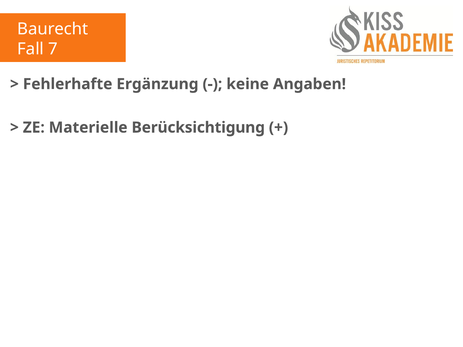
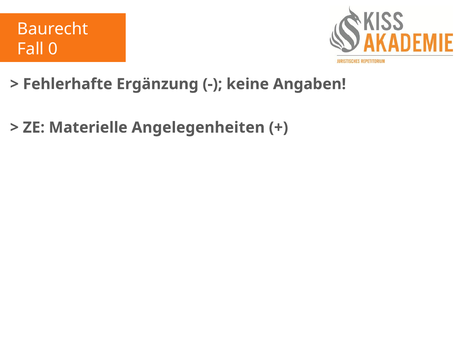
7: 7 -> 0
Berücksichtigung: Berücksichtigung -> Angelegenheiten
